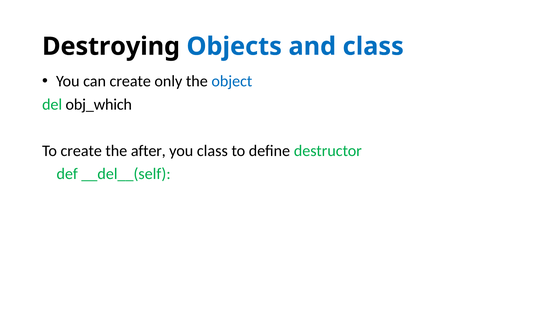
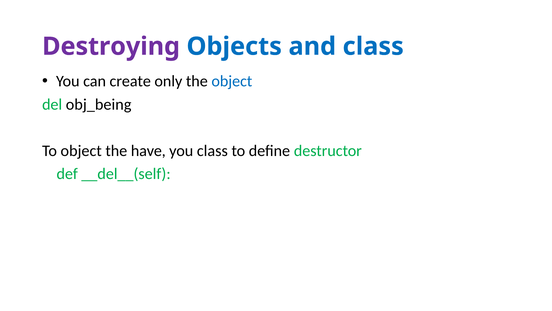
Destroying colour: black -> purple
obj_which: obj_which -> obj_being
To create: create -> object
after: after -> have
